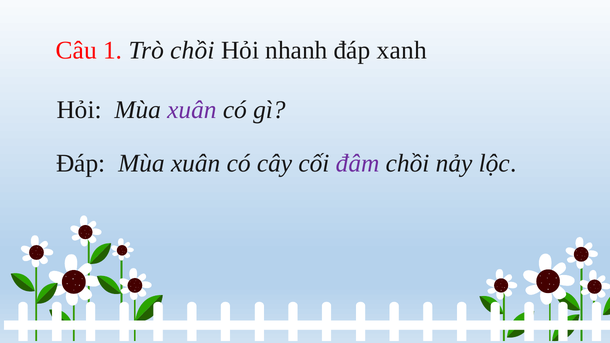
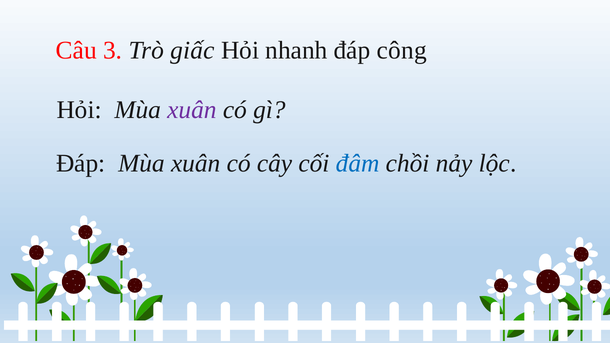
1: 1 -> 3
Trò chồi: chồi -> giấc
xanh: xanh -> công
đâm colour: purple -> blue
